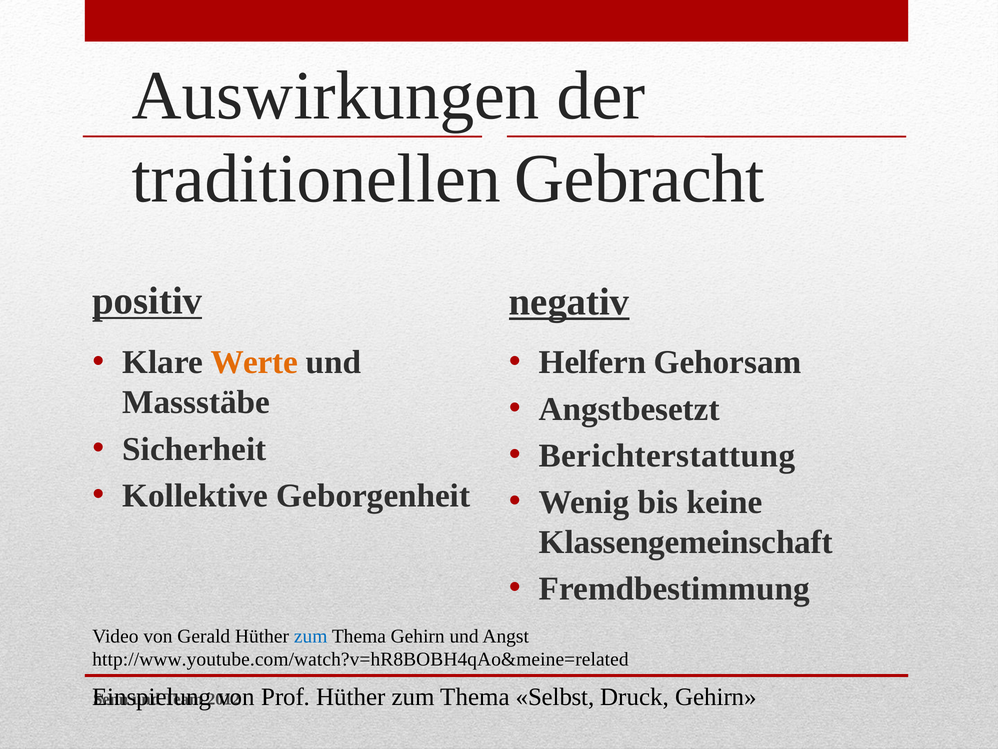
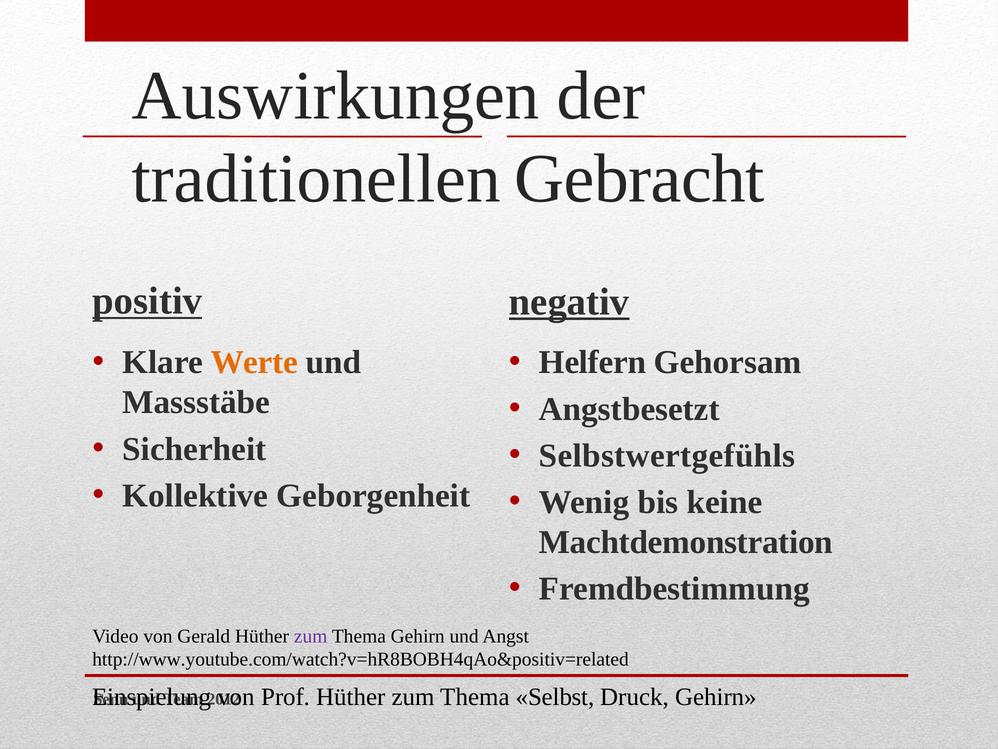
Berichterstattung: Berichterstattung -> Selbstwertgefühls
Klassengemeinschaft: Klassengemeinschaft -> Machtdemonstration
zum at (311, 636) colour: blue -> purple
http://www.youtube.com/watch?v=hR8BOBH4qAo&meine=related: http://www.youtube.com/watch?v=hR8BOBH4qAo&meine=related -> http://www.youtube.com/watch?v=hR8BOBH4qAo&positiv=related
